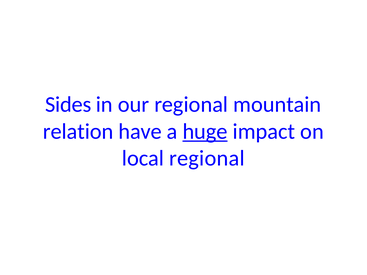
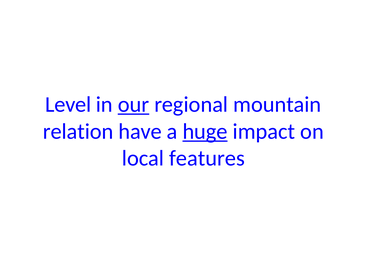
Sides: Sides -> Level
our underline: none -> present
local regional: regional -> features
